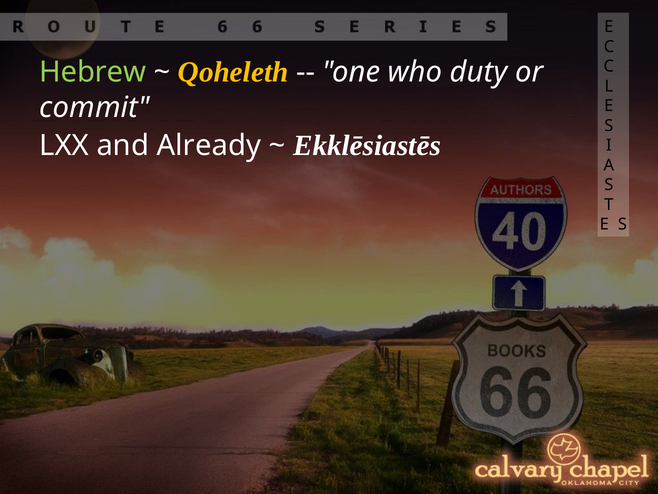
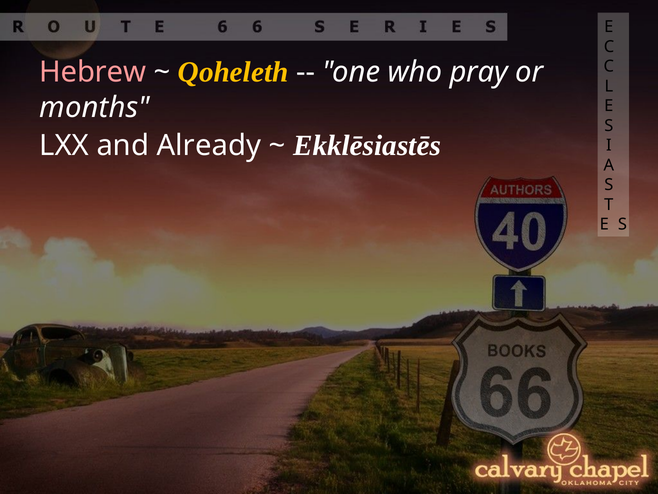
Hebrew colour: light green -> pink
duty: duty -> pray
commit: commit -> months
